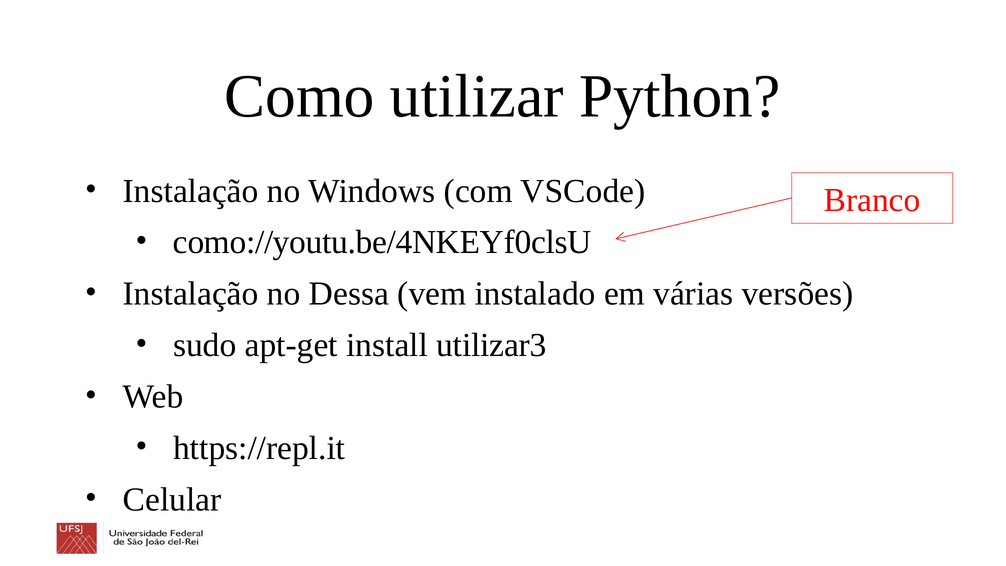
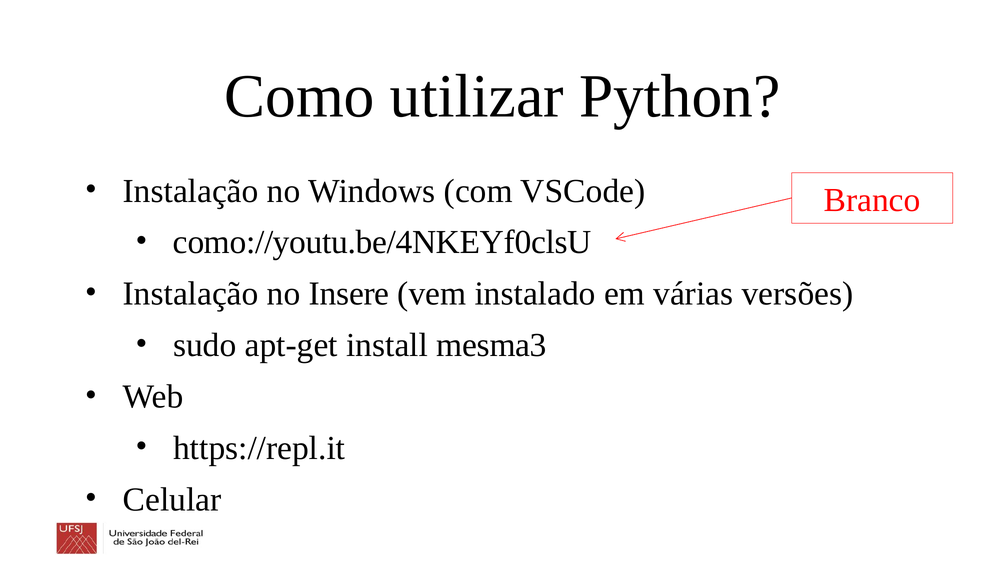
Dessa: Dessa -> Insere
utilizar3: utilizar3 -> mesma3
